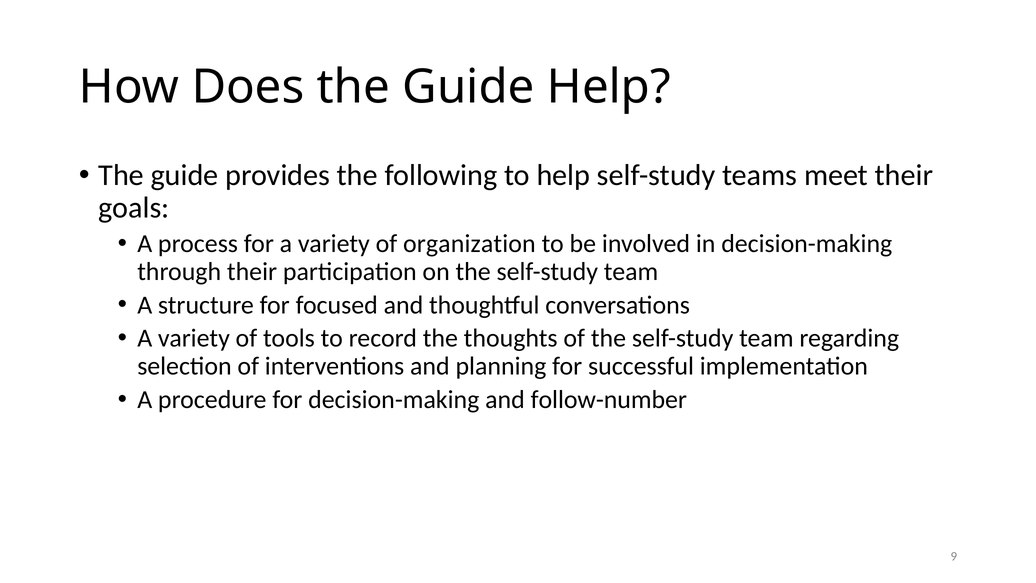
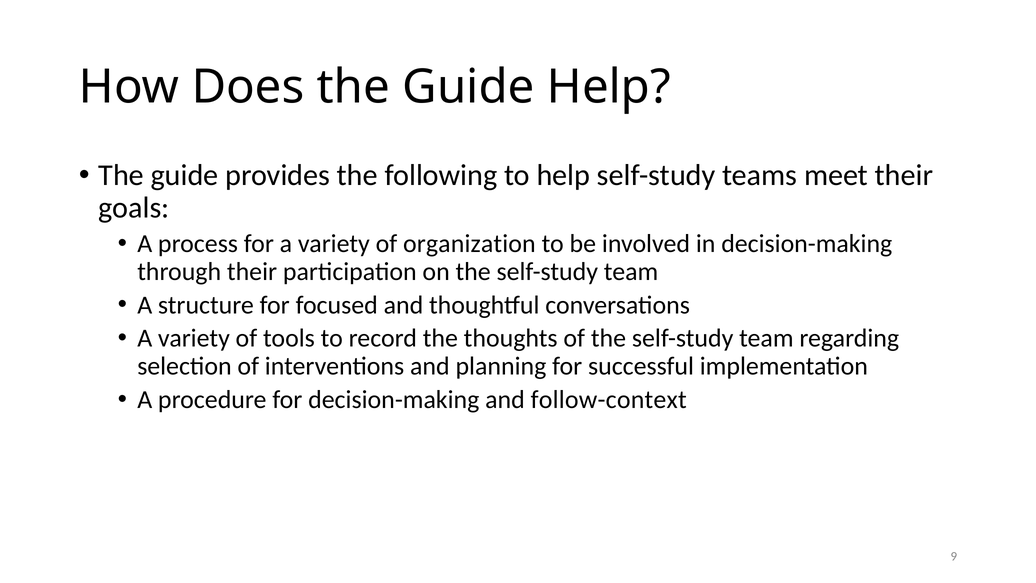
follow-number: follow-number -> follow-context
